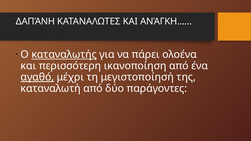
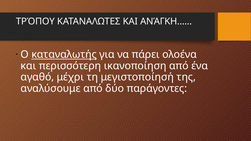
ΔΑΠΆΝΗ: ΔΑΠΆΝΗ -> ΤΡΌΠΟΥ
αγαθό underline: present -> none
καταναλωτή: καταναλωτή -> αναλύσουμε
